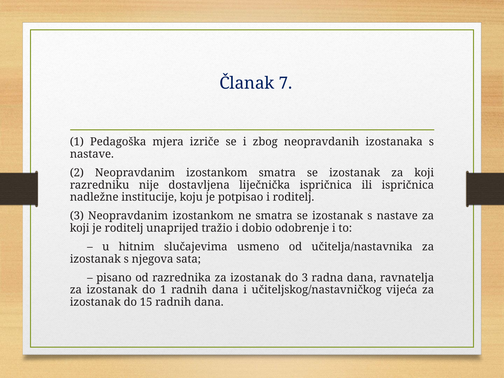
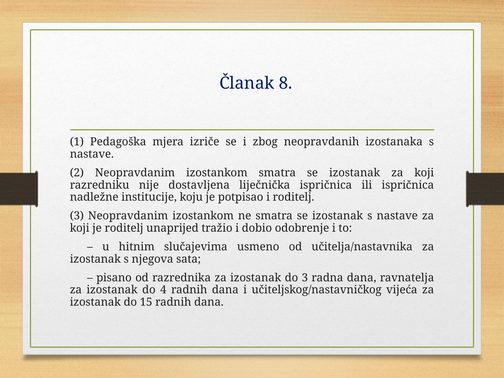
7: 7 -> 8
do 1: 1 -> 4
